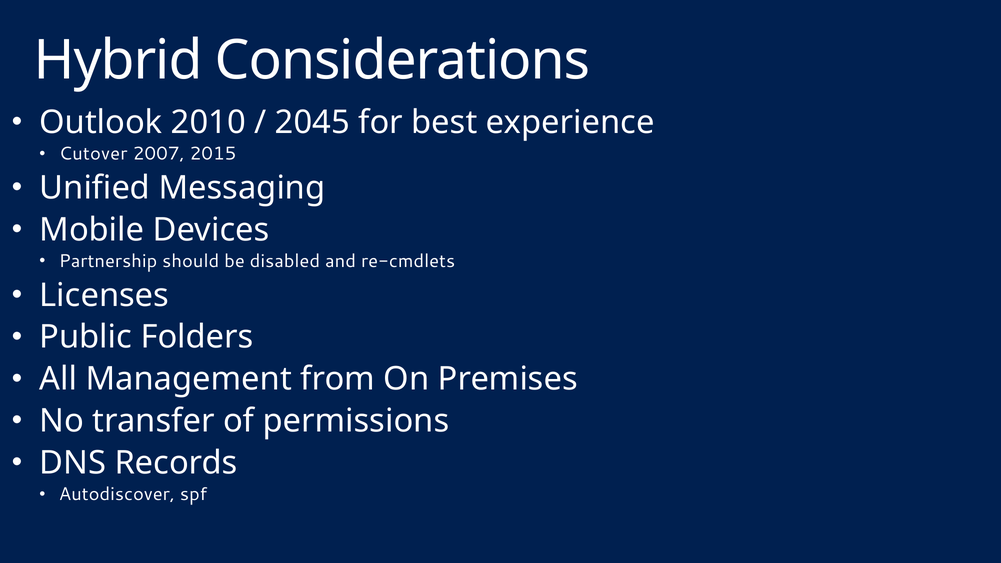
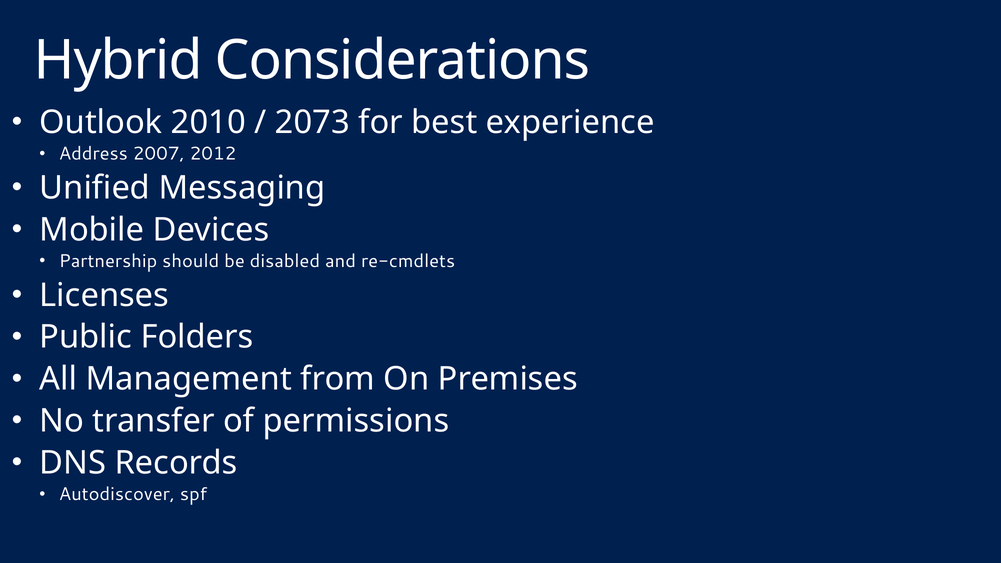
2045: 2045 -> 2073
Cutover: Cutover -> Address
2015: 2015 -> 2012
